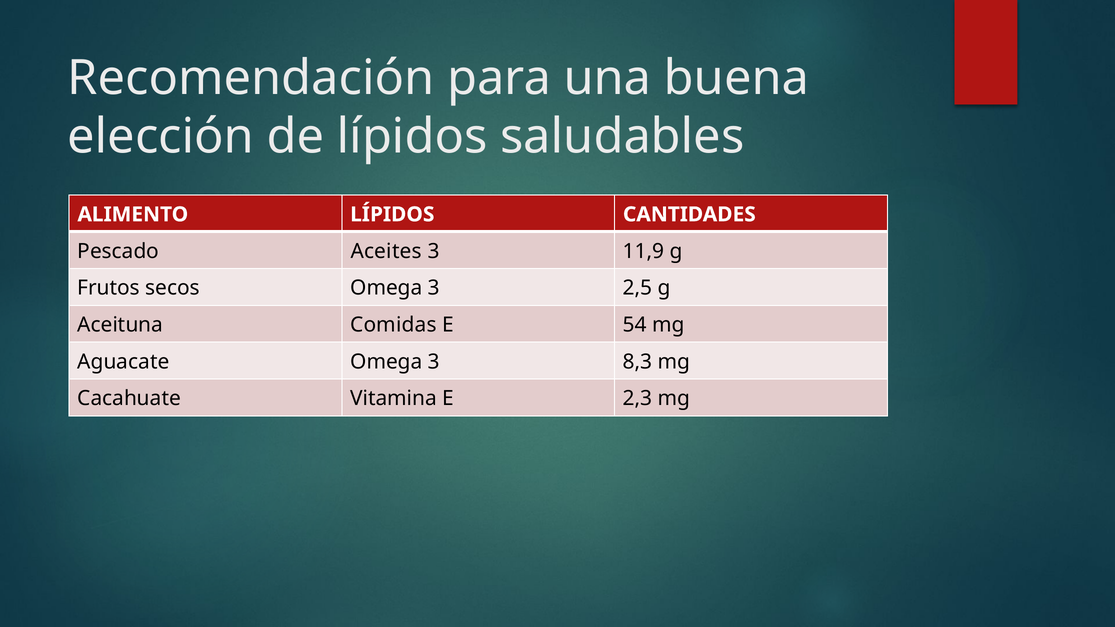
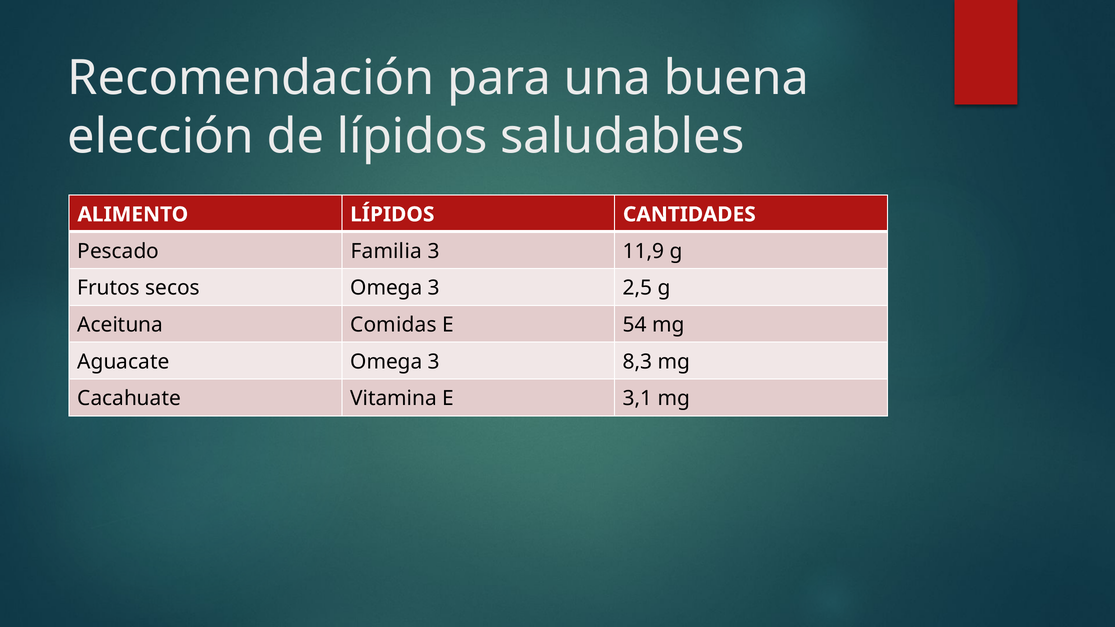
Aceites: Aceites -> Familia
2,3: 2,3 -> 3,1
